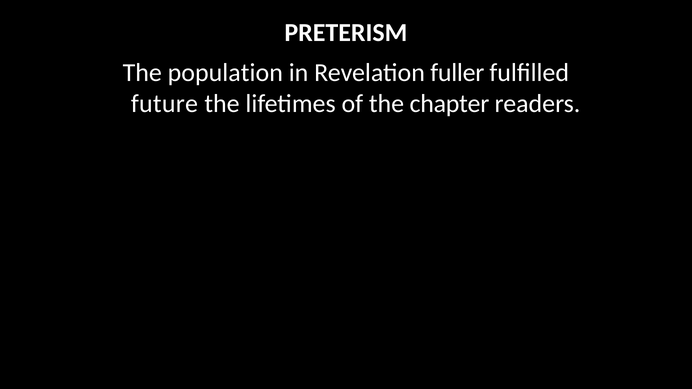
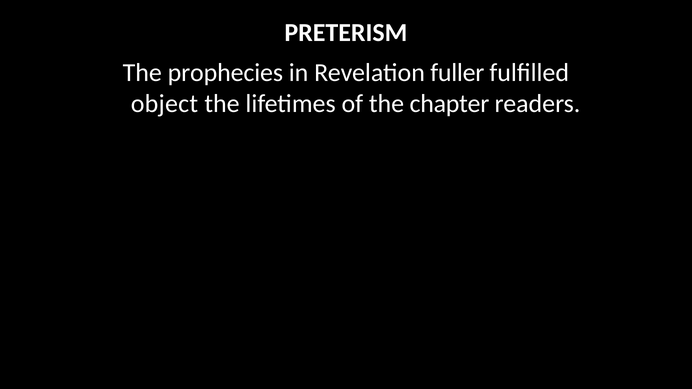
population: population -> prophecies
future: future -> object
